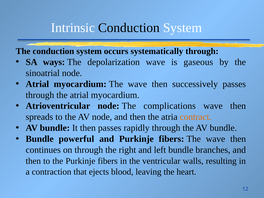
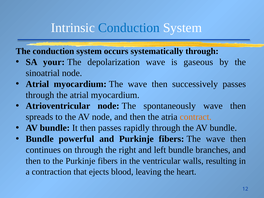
Conduction at (129, 28) colour: black -> blue
ways: ways -> your
complications: complications -> spontaneously
